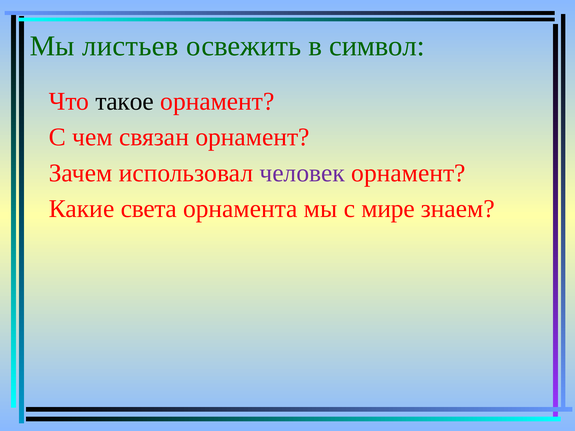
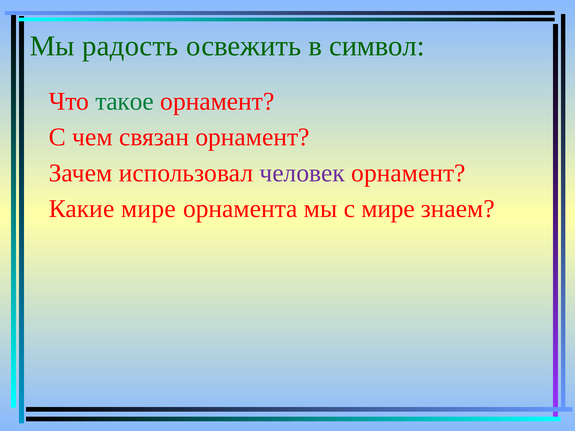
листьев: листьев -> радость
такое colour: black -> green
Какие света: света -> мире
